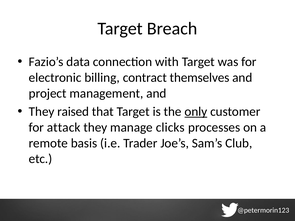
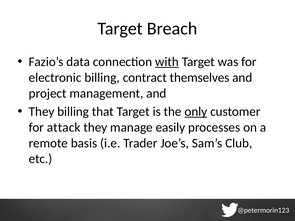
with underline: none -> present
They raised: raised -> billing
clicks: clicks -> easily
